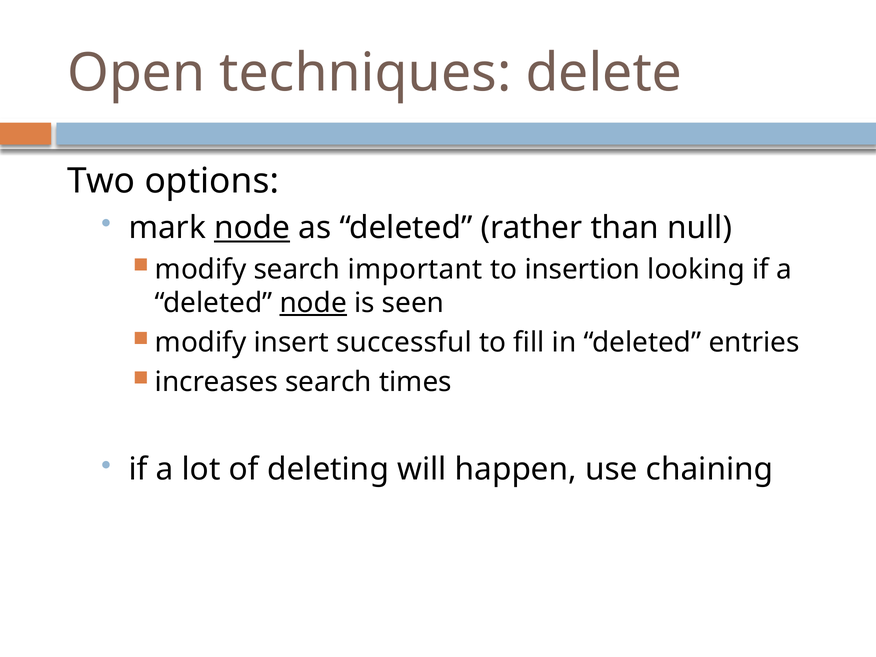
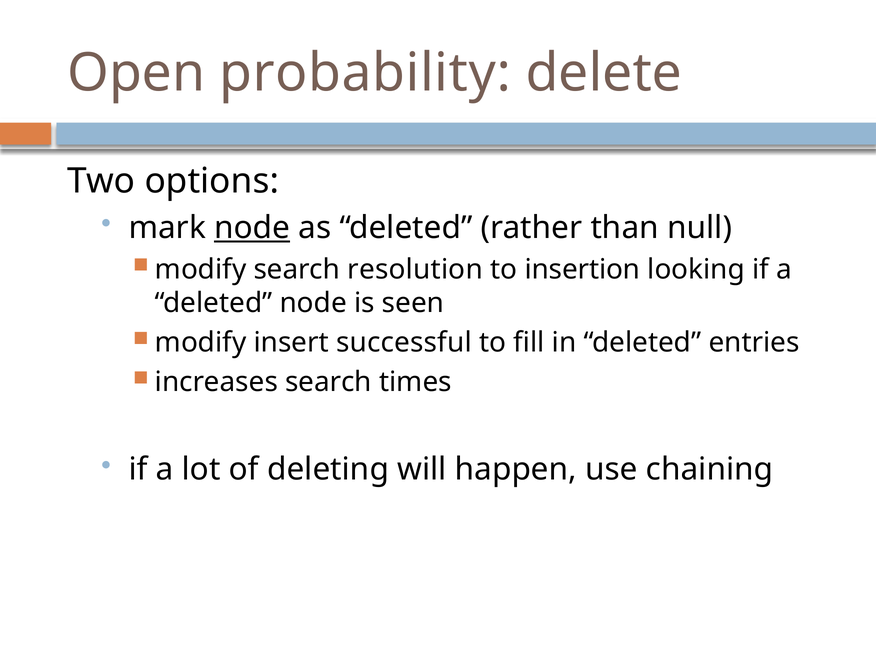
techniques: techniques -> probability
important: important -> resolution
node at (313, 303) underline: present -> none
